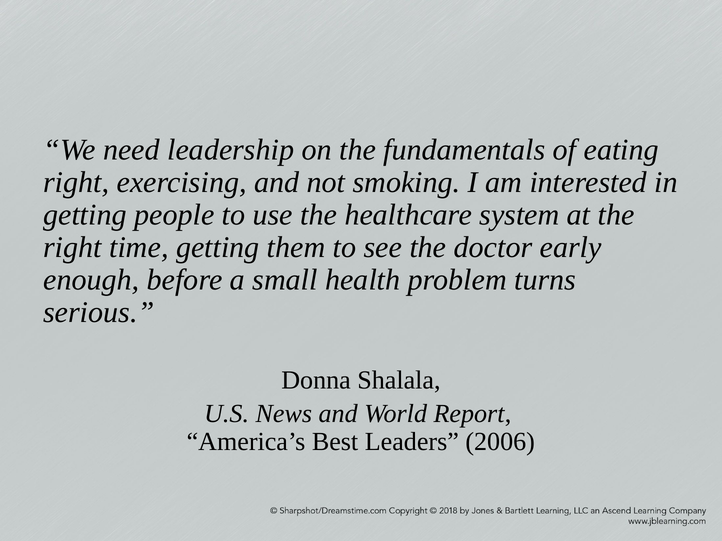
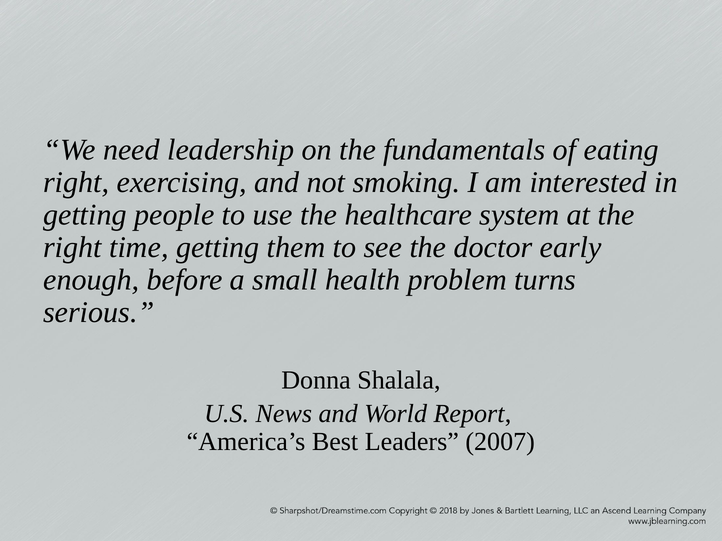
2006: 2006 -> 2007
